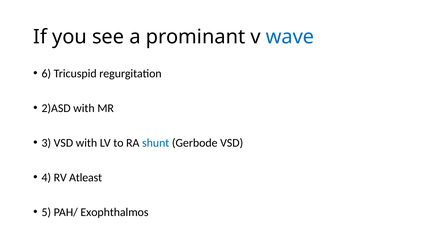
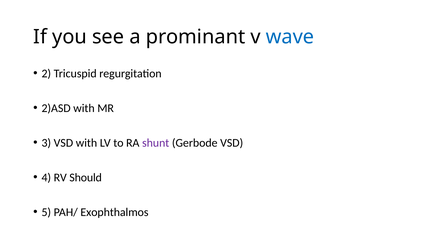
6: 6 -> 2
shunt colour: blue -> purple
Atleast: Atleast -> Should
